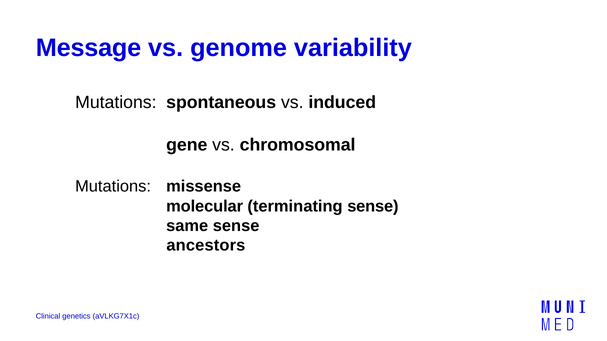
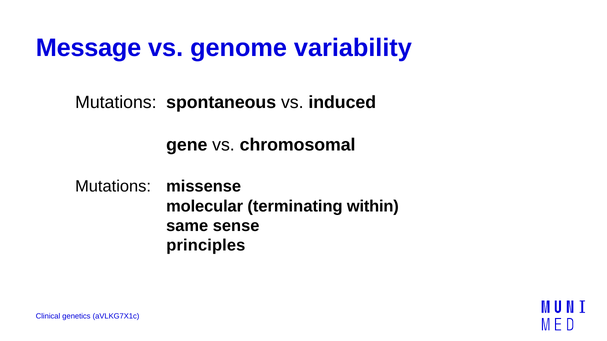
terminating sense: sense -> within
ancestors: ancestors -> principles
